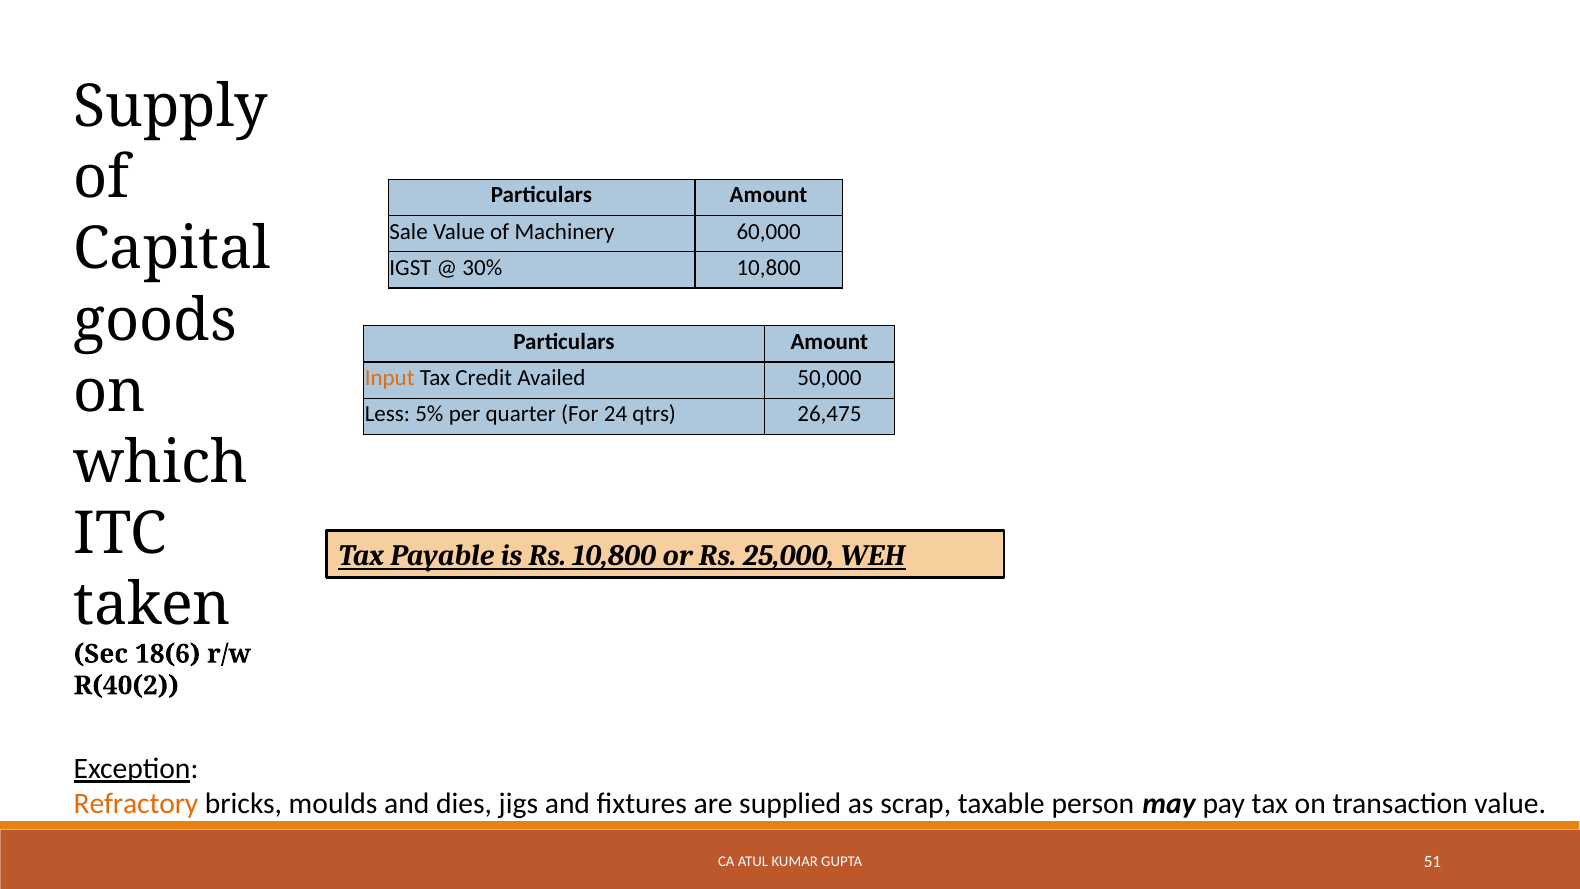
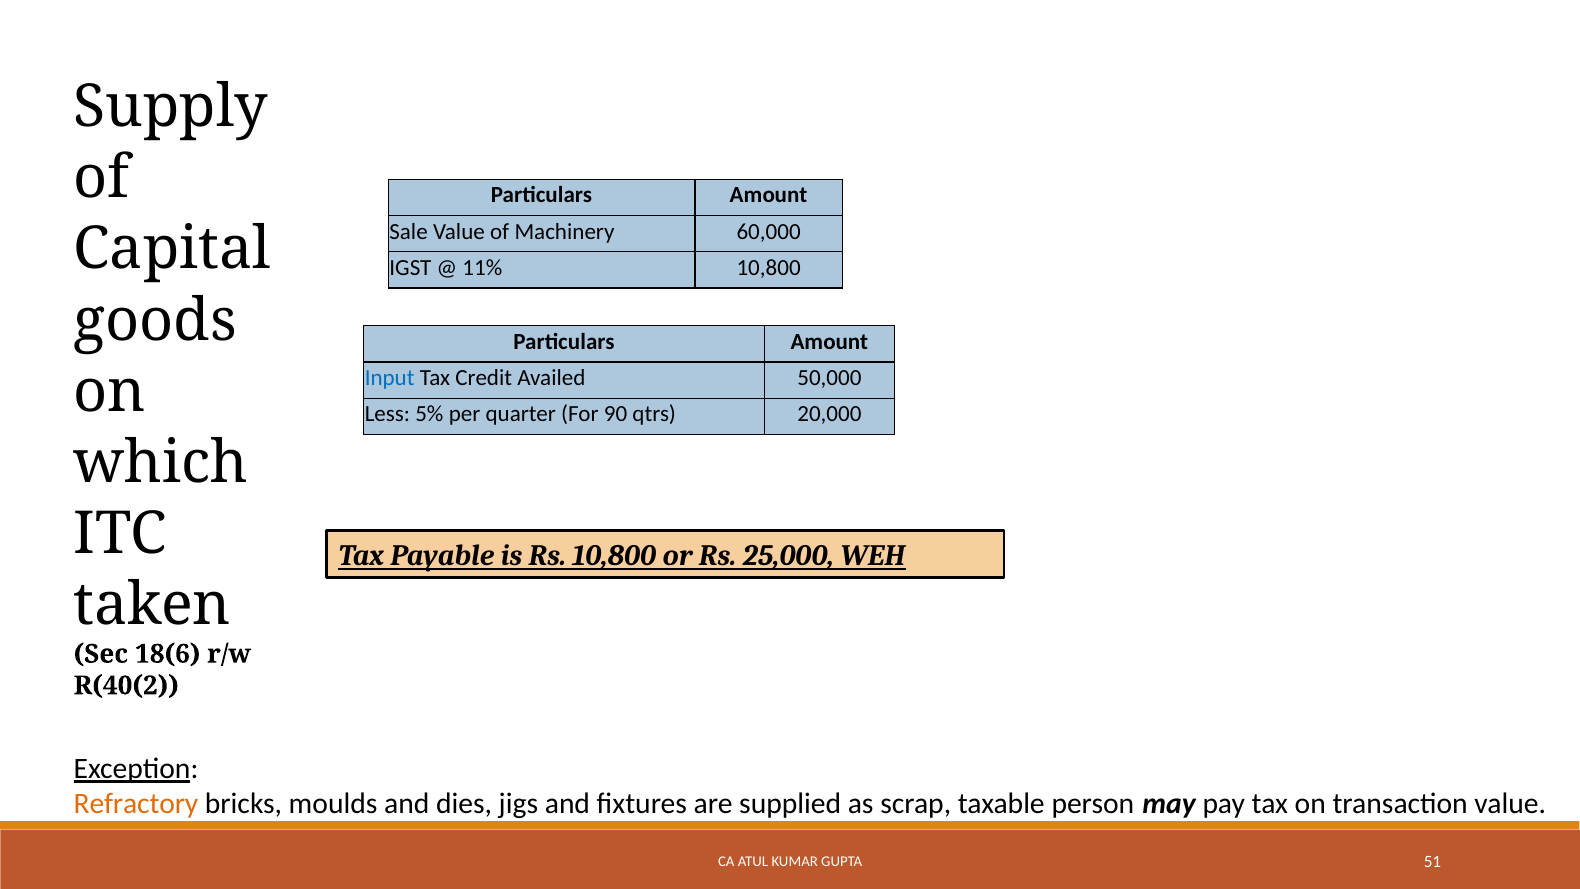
30%: 30% -> 11%
Input colour: orange -> blue
24: 24 -> 90
26,475: 26,475 -> 20,000
